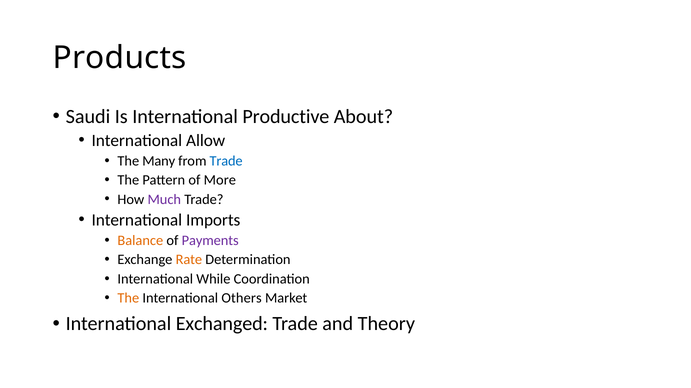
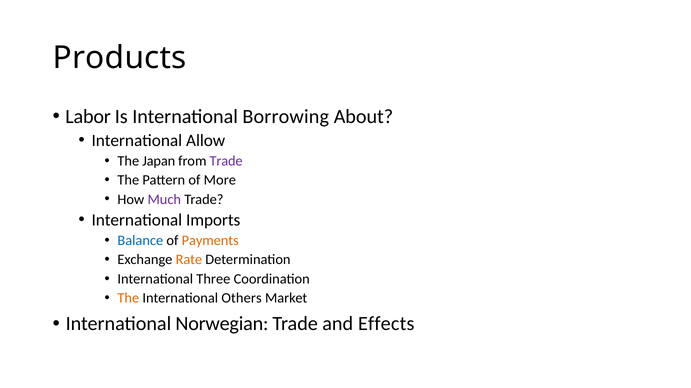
Saudi: Saudi -> Labor
Productive: Productive -> Borrowing
Many: Many -> Japan
Trade at (226, 161) colour: blue -> purple
Balance colour: orange -> blue
Payments colour: purple -> orange
While: While -> Three
Exchanged: Exchanged -> Norwegian
Theory: Theory -> Effects
